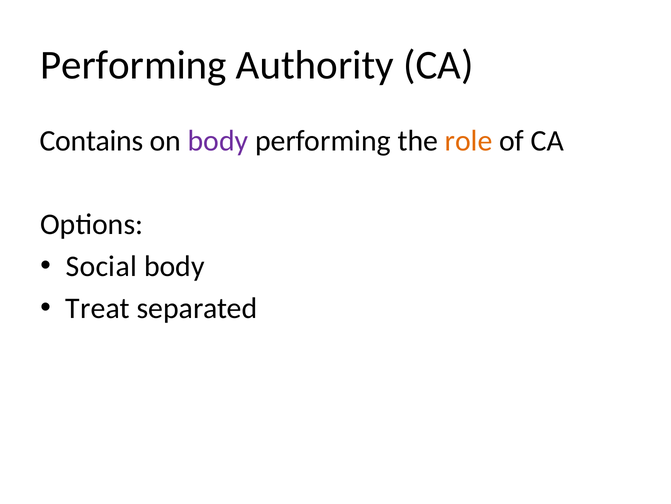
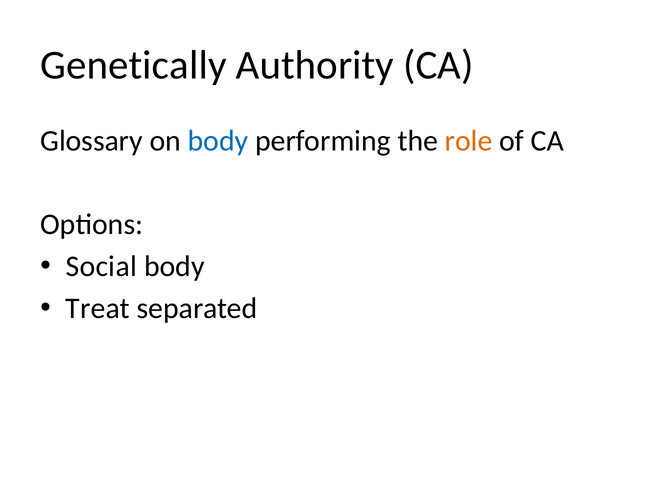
Performing at (133, 65): Performing -> Genetically
Contains: Contains -> Glossary
body at (218, 141) colour: purple -> blue
